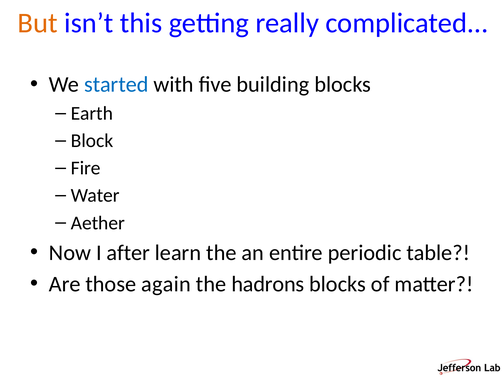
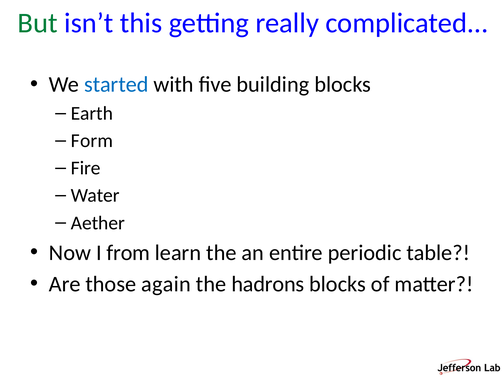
But colour: orange -> green
Block: Block -> Form
after: after -> from
